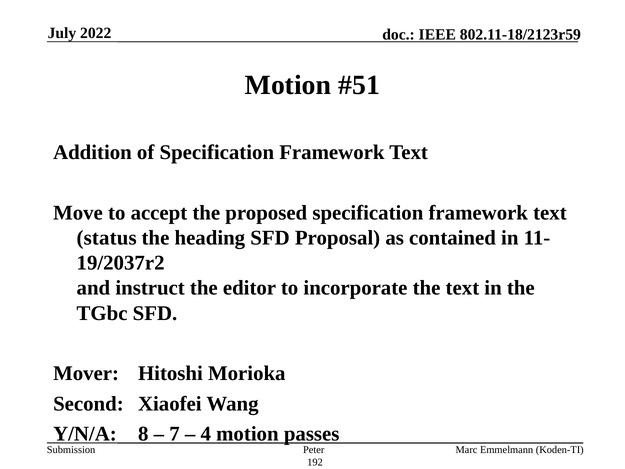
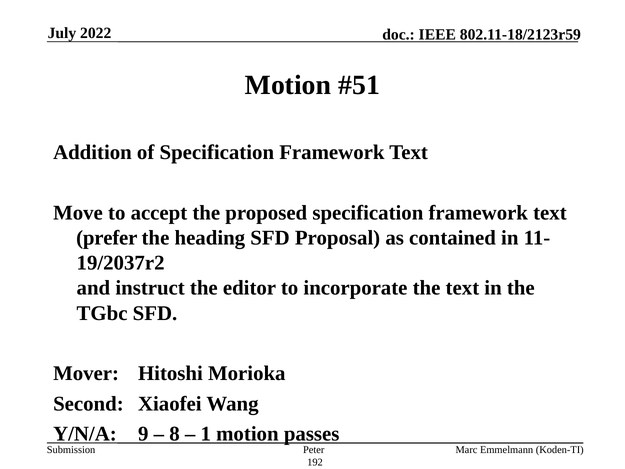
status: status -> prefer
8: 8 -> 9
7: 7 -> 8
4: 4 -> 1
